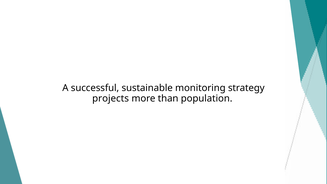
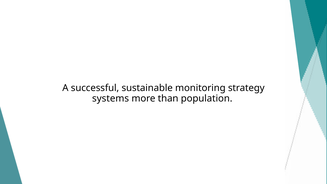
projects: projects -> systems
